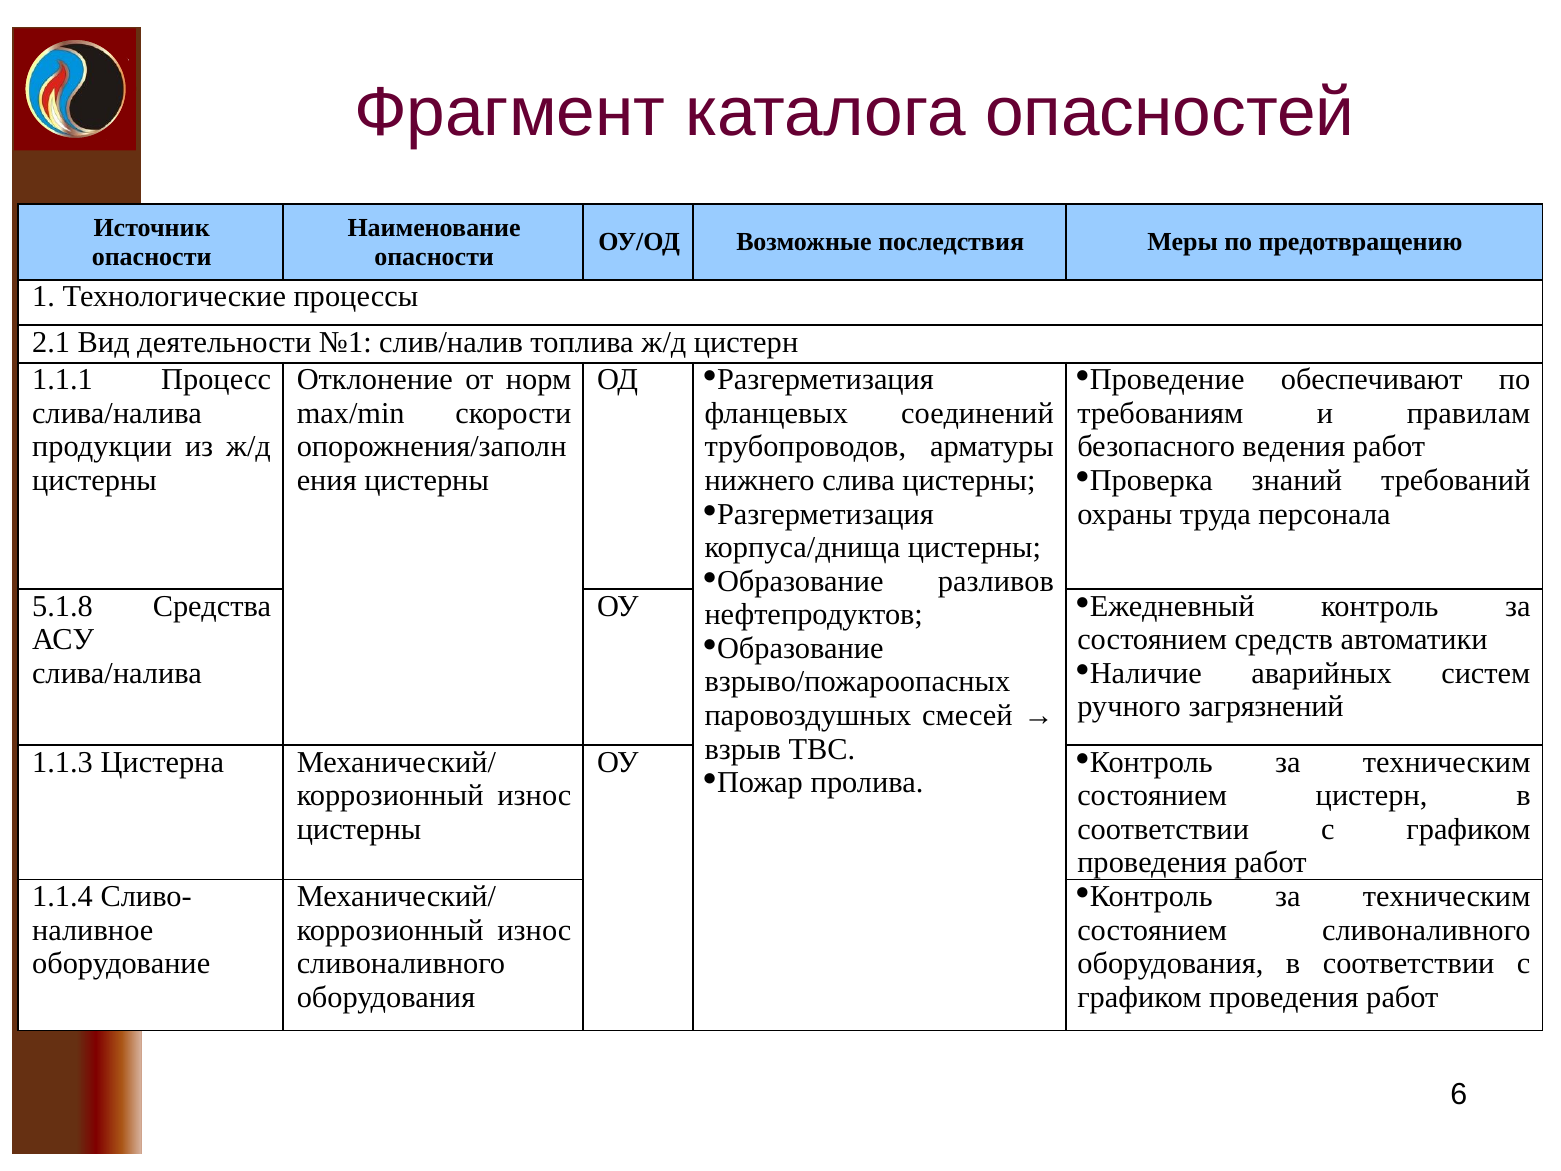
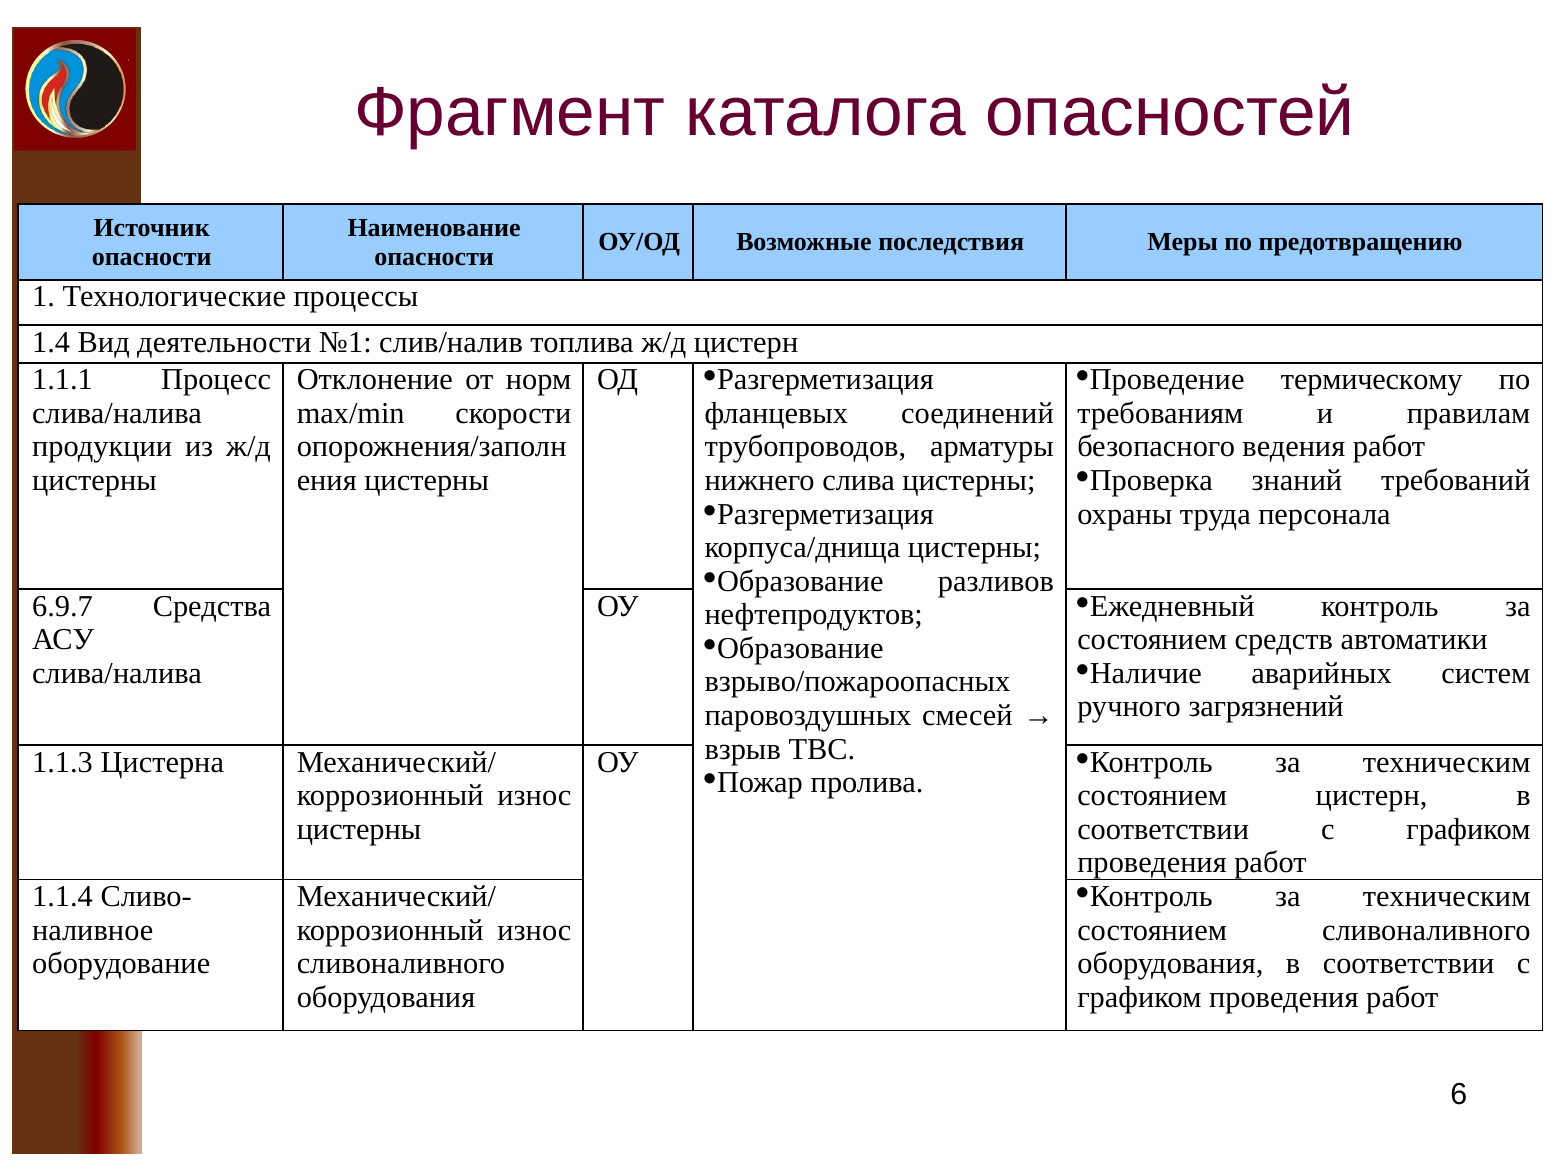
2.1: 2.1 -> 1.4
обеспечивают: обеспечивают -> термическому
5.1.8: 5.1.8 -> 6.9.7
